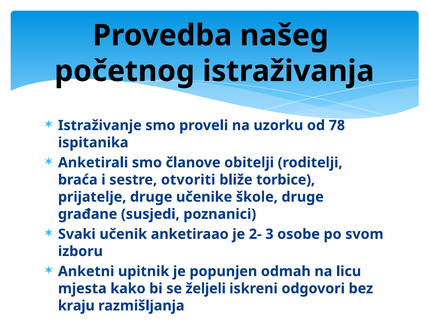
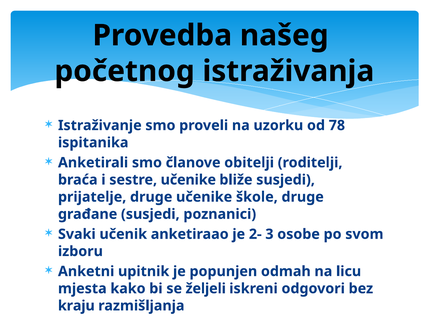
sestre otvoriti: otvoriti -> učenike
bliže torbice: torbice -> susjedi
